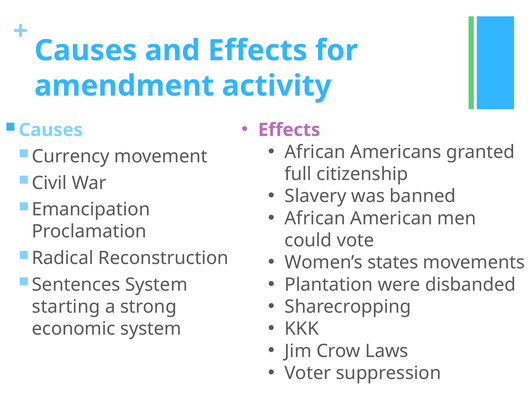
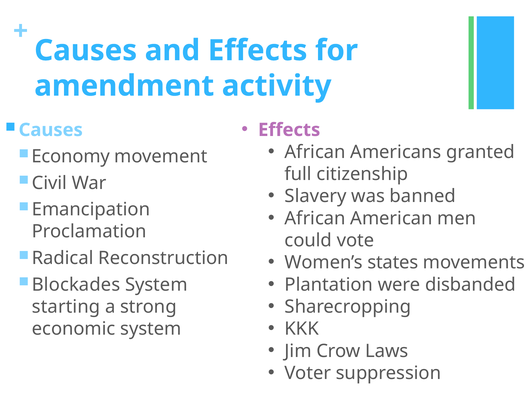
Currency: Currency -> Economy
Sentences: Sentences -> Blockades
